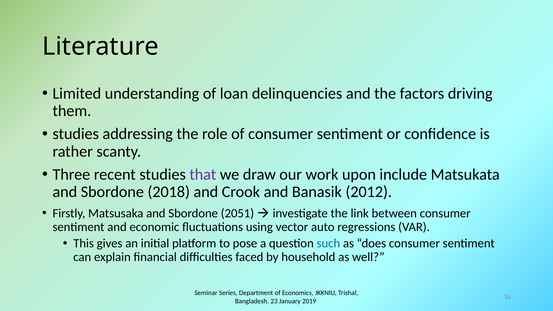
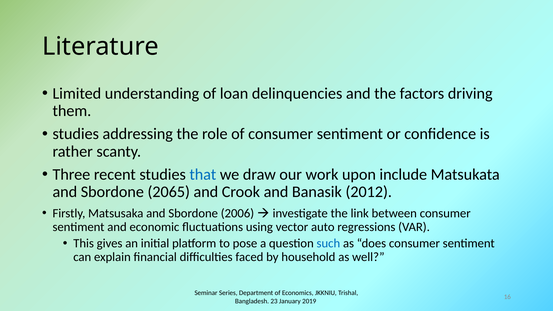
that colour: purple -> blue
2018: 2018 -> 2065
2051: 2051 -> 2006
